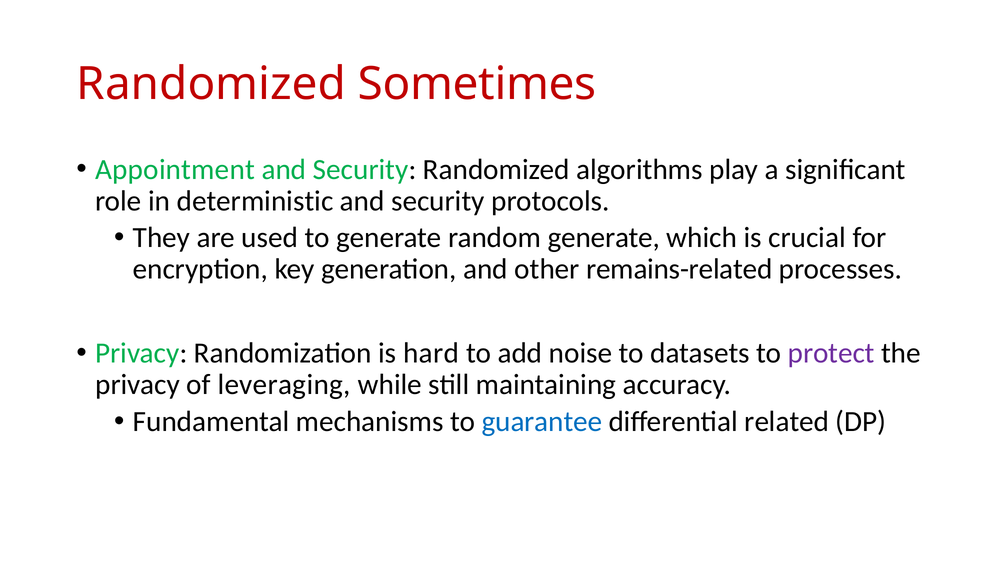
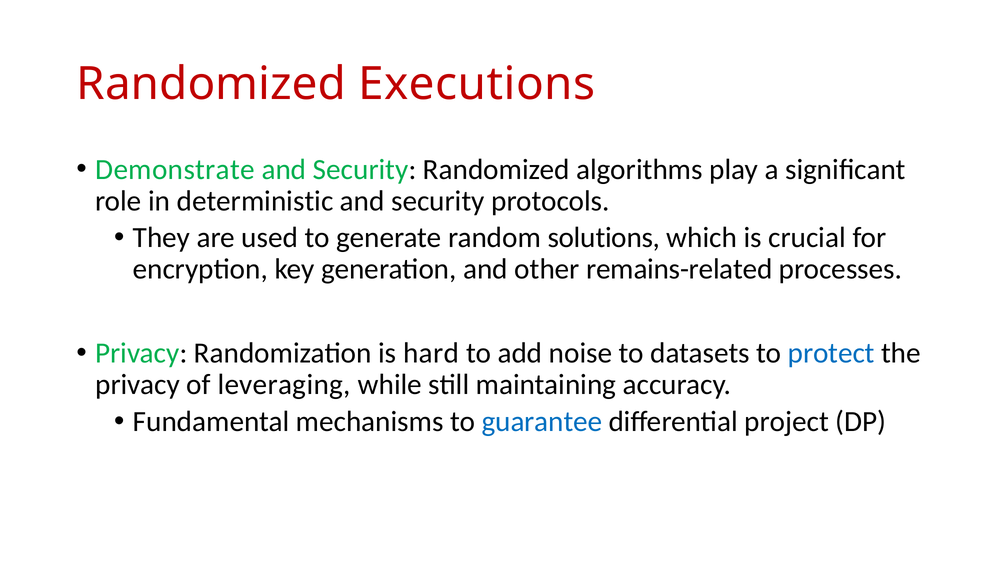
Sometimes: Sometimes -> Executions
Appointment: Appointment -> Demonstrate
random generate: generate -> solutions
protect colour: purple -> blue
related: related -> project
